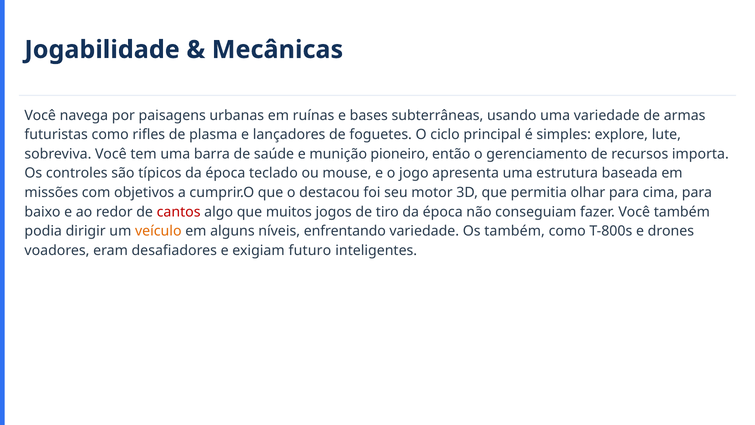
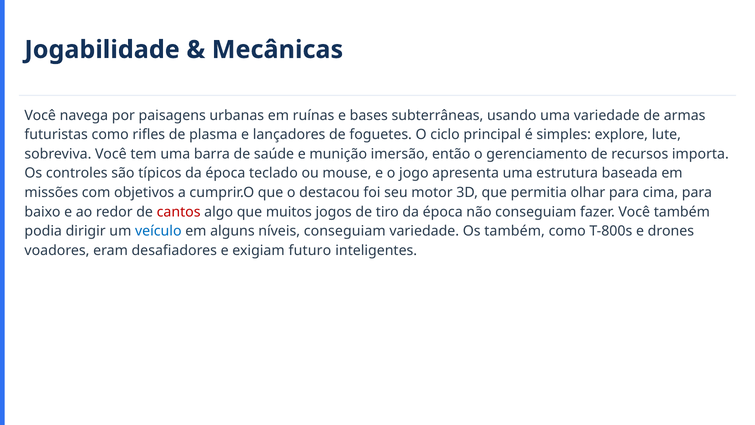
pioneiro: pioneiro -> imersão
veículo colour: orange -> blue
níveis enfrentando: enfrentando -> conseguiam
